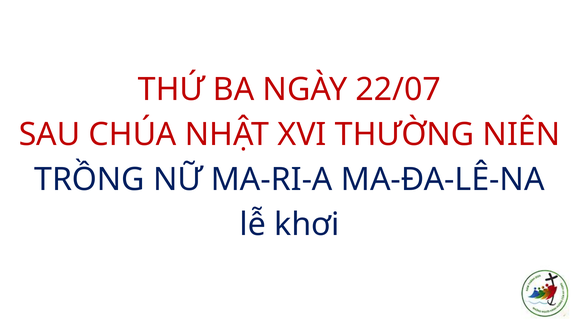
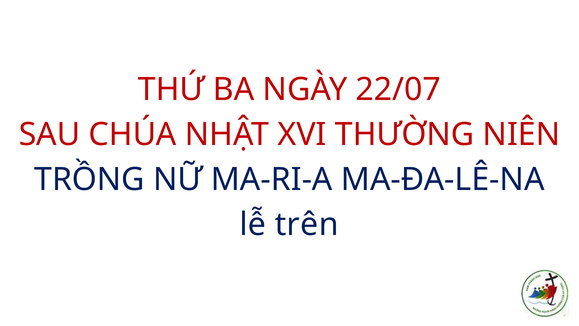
khơi: khơi -> trên
